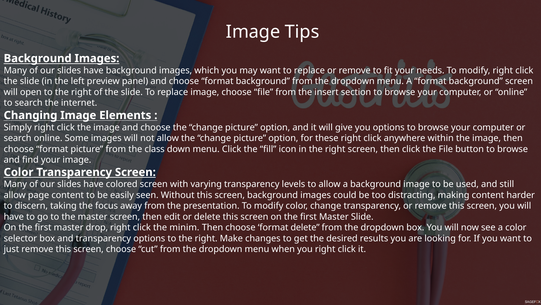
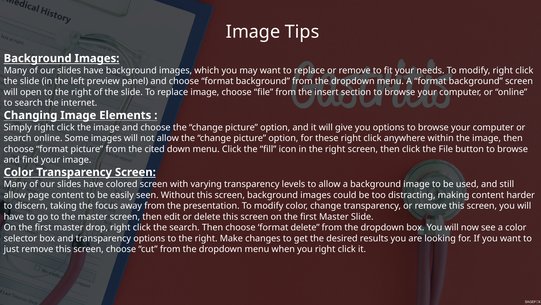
class: class -> cited
the minim: minim -> search
